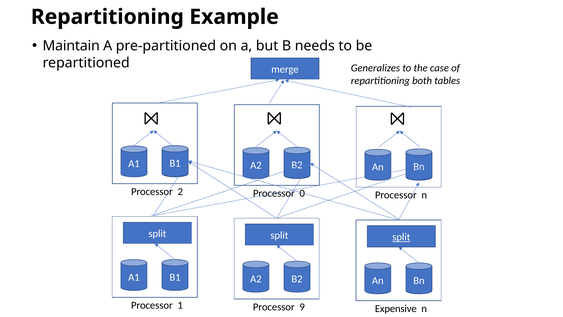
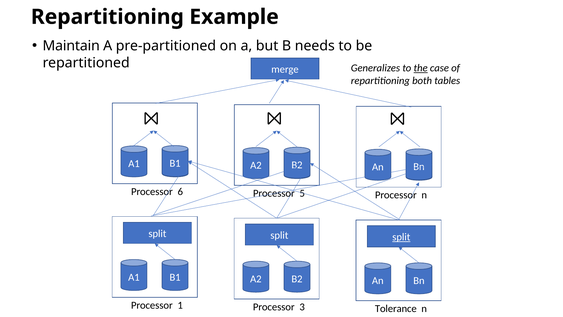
the underline: none -> present
2: 2 -> 6
0: 0 -> 5
9: 9 -> 3
Expensive: Expensive -> Tolerance
